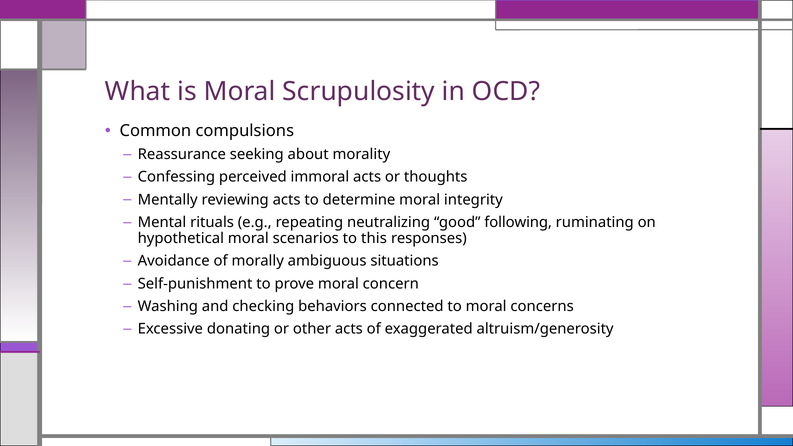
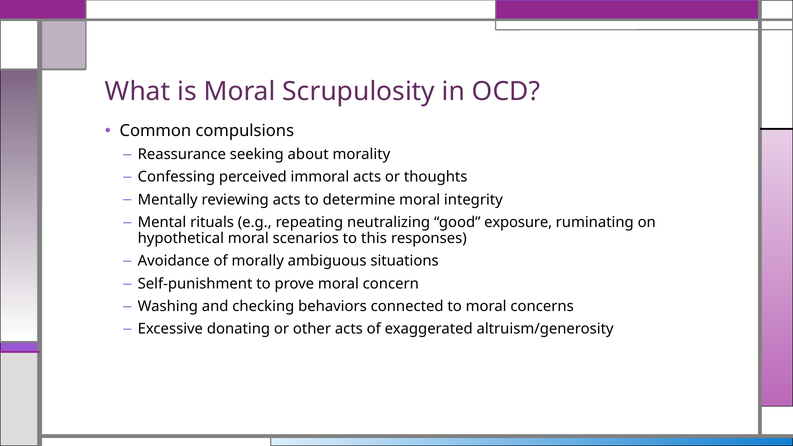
following: following -> exposure
